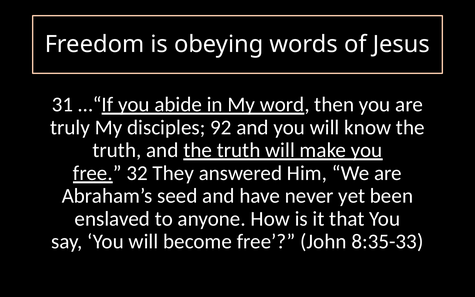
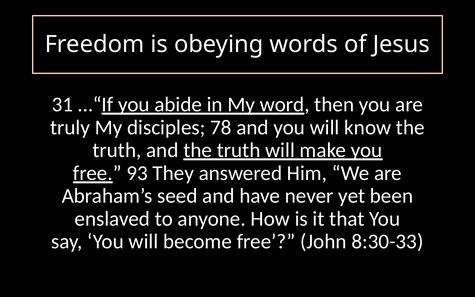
92: 92 -> 78
32: 32 -> 93
8:35-33: 8:35-33 -> 8:30-33
